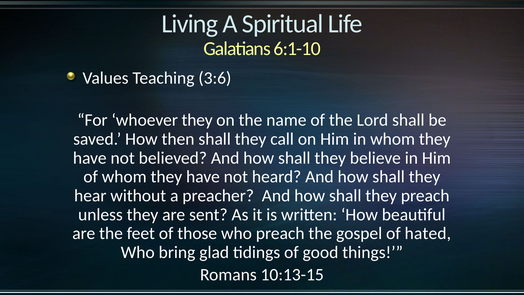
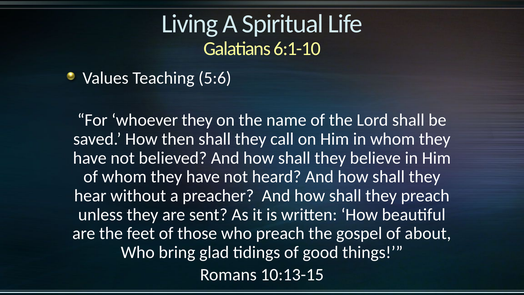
3:6: 3:6 -> 5:6
hated: hated -> about
